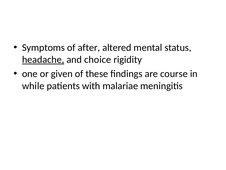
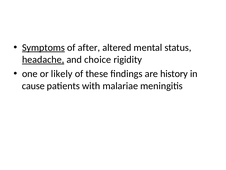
Symptoms underline: none -> present
given: given -> likely
course: course -> history
while: while -> cause
